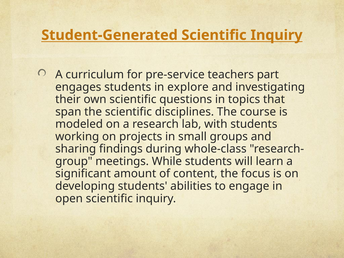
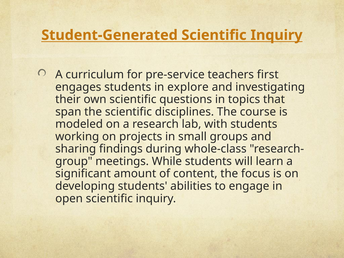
part: part -> first
